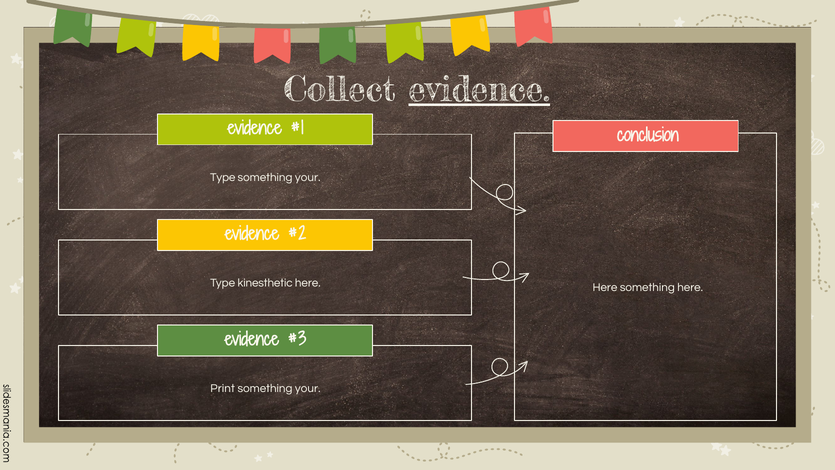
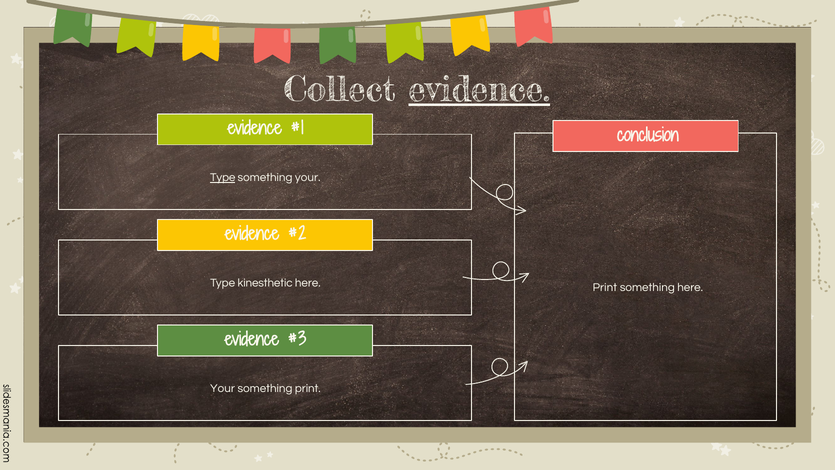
Type at (223, 177) underline: none -> present
Here at (605, 287): Here -> Print
Print at (223, 388): Print -> Your
your at (308, 388): your -> print
